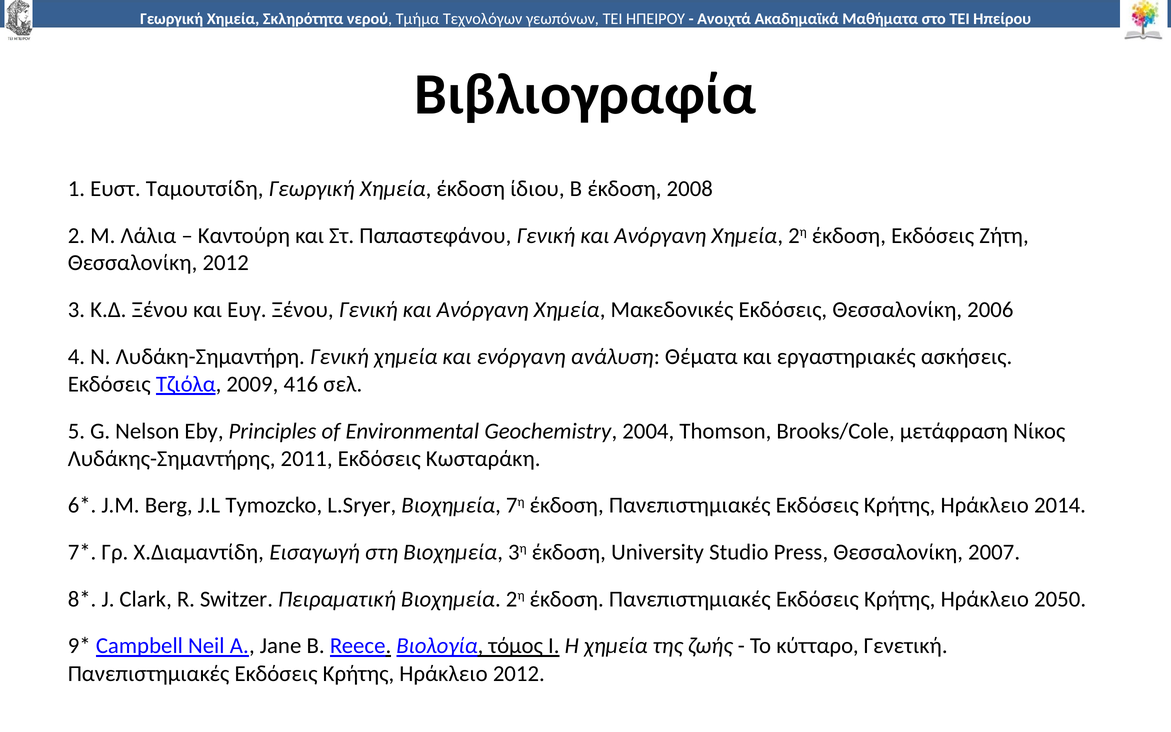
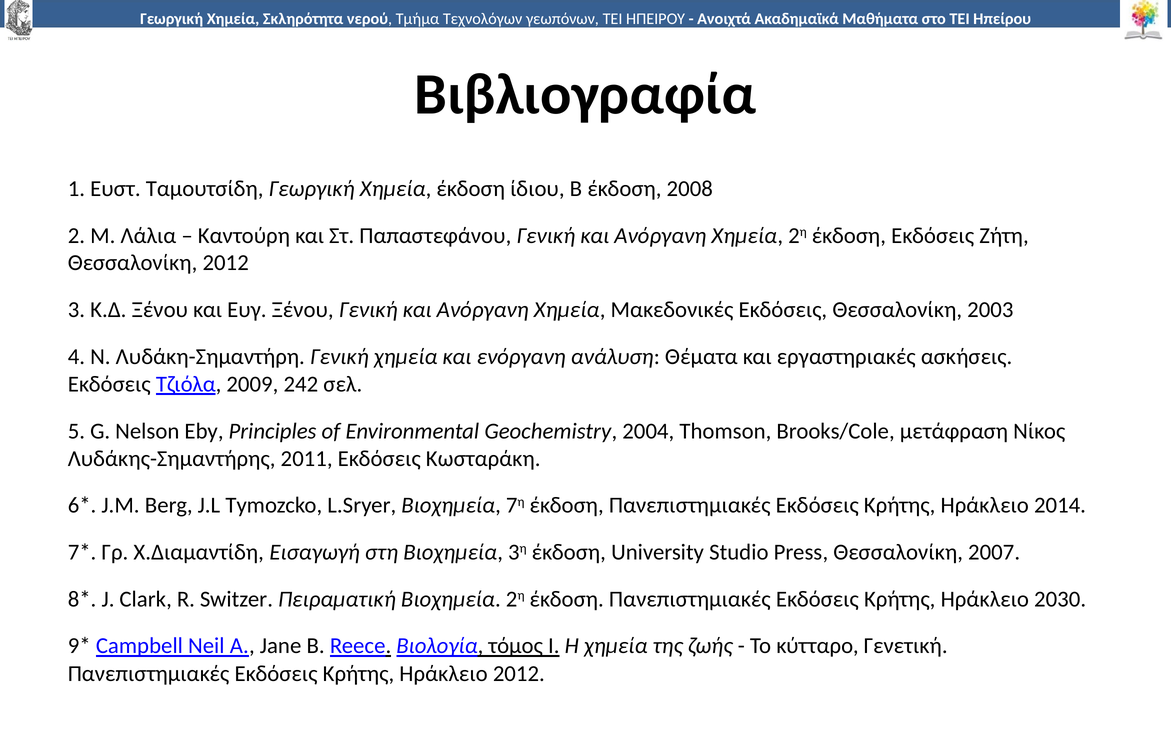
2006: 2006 -> 2003
416: 416 -> 242
2050: 2050 -> 2030
